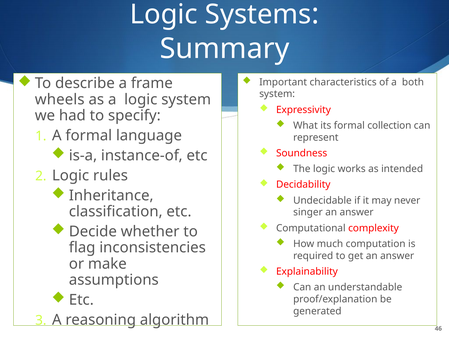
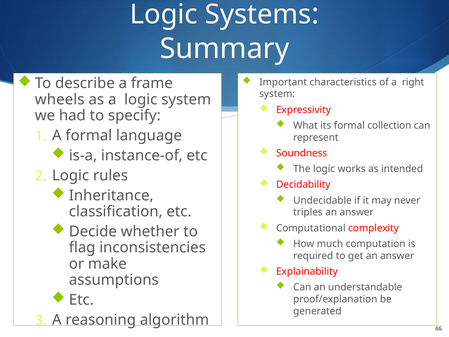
both: both -> right
singer: singer -> triples
